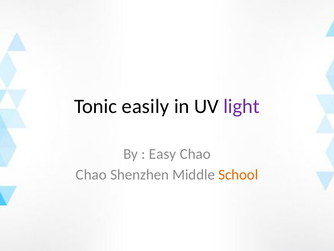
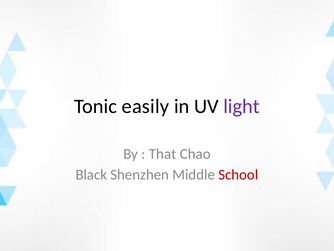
Easy: Easy -> That
Chao at (91, 174): Chao -> Black
School colour: orange -> red
